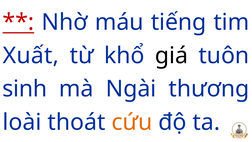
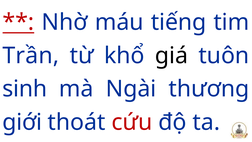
Xuất: Xuất -> Trần
loài: loài -> giới
cứu colour: orange -> red
